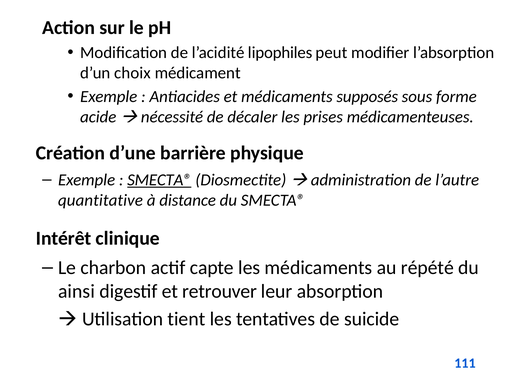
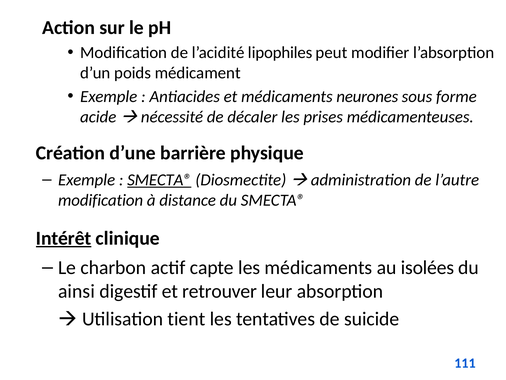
choix: choix -> poids
supposés: supposés -> neurones
quantitative at (100, 200): quantitative -> modification
Intérêt underline: none -> present
répété: répété -> isolées
